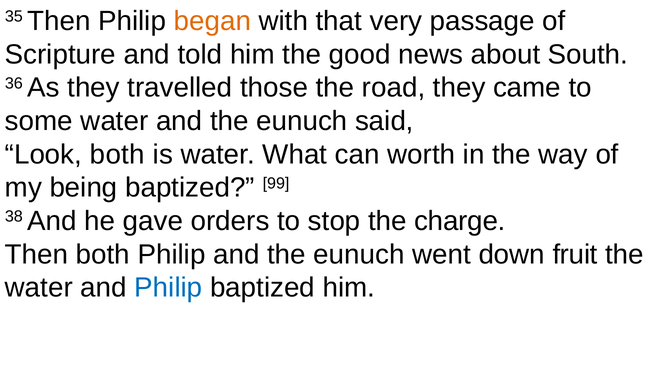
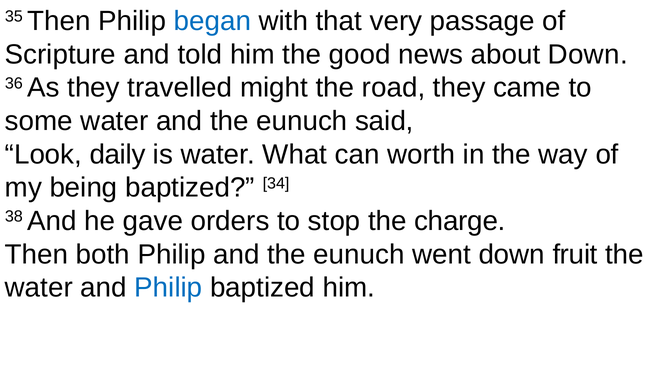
began colour: orange -> blue
about South: South -> Down
those: those -> might
Look both: both -> daily
99: 99 -> 34
